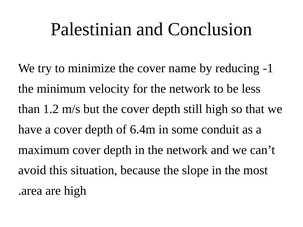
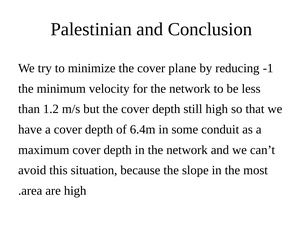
name: name -> plane
